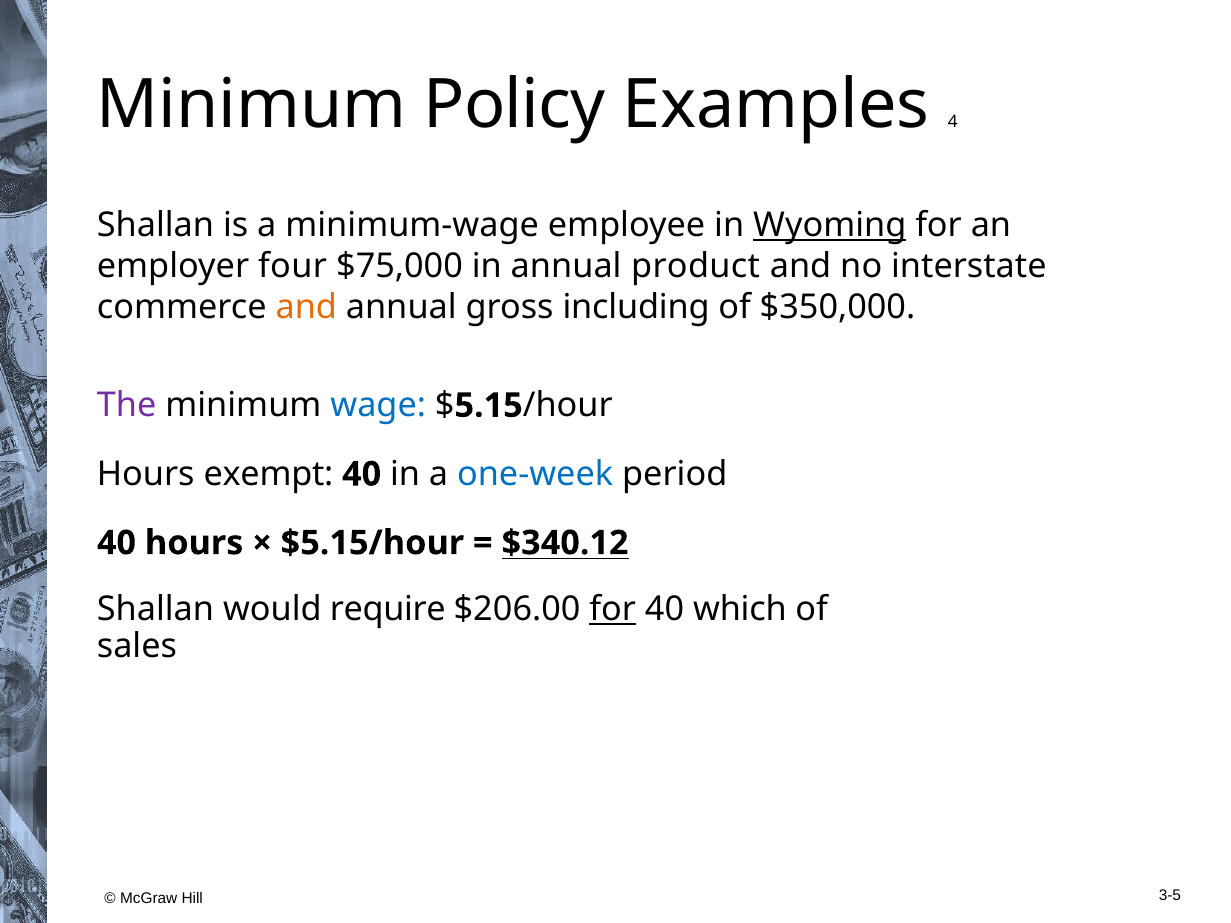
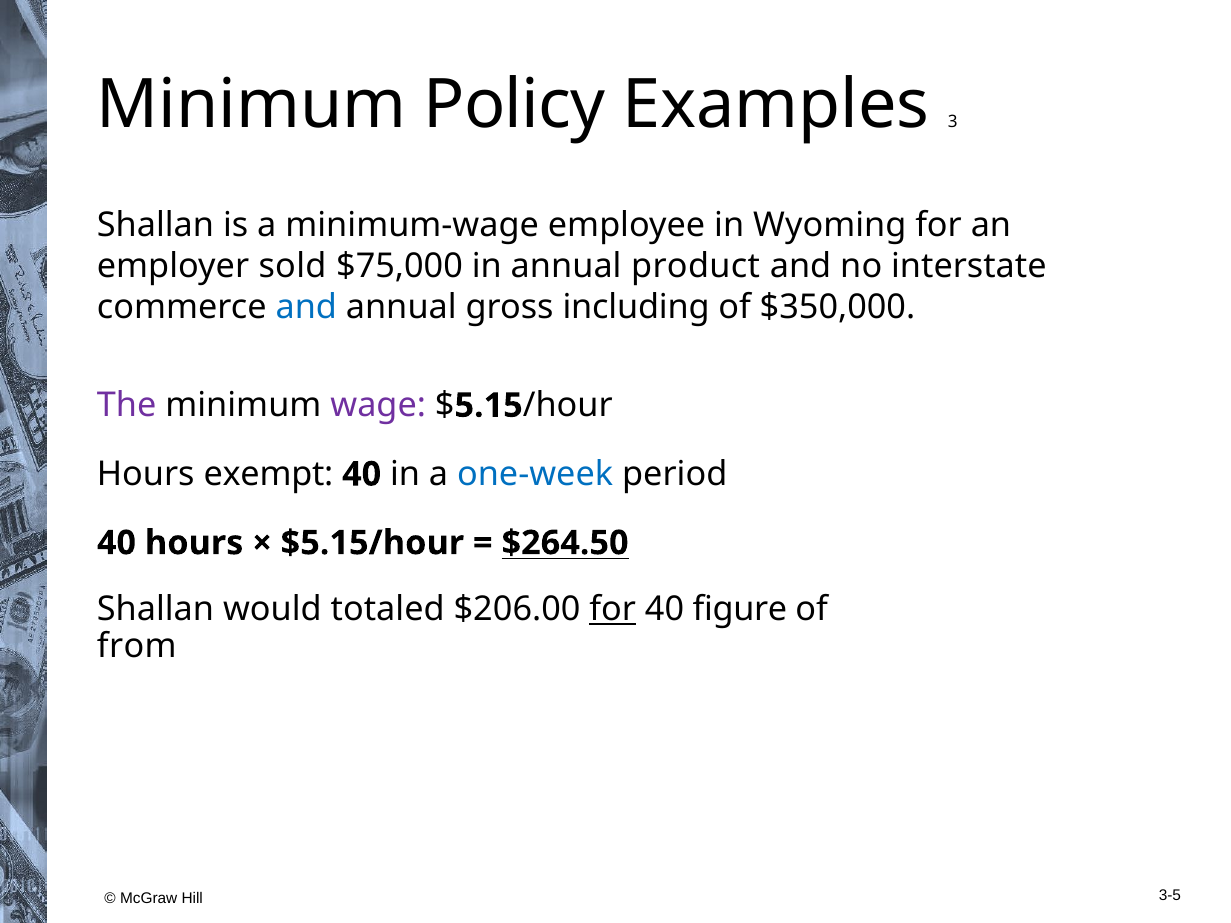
4: 4 -> 3
Wyoming underline: present -> none
four: four -> sold
and at (306, 307) colour: orange -> blue
wage colour: blue -> purple
$340.12: $340.12 -> $264.50
require: require -> totaled
which: which -> figure
sales: sales -> from
